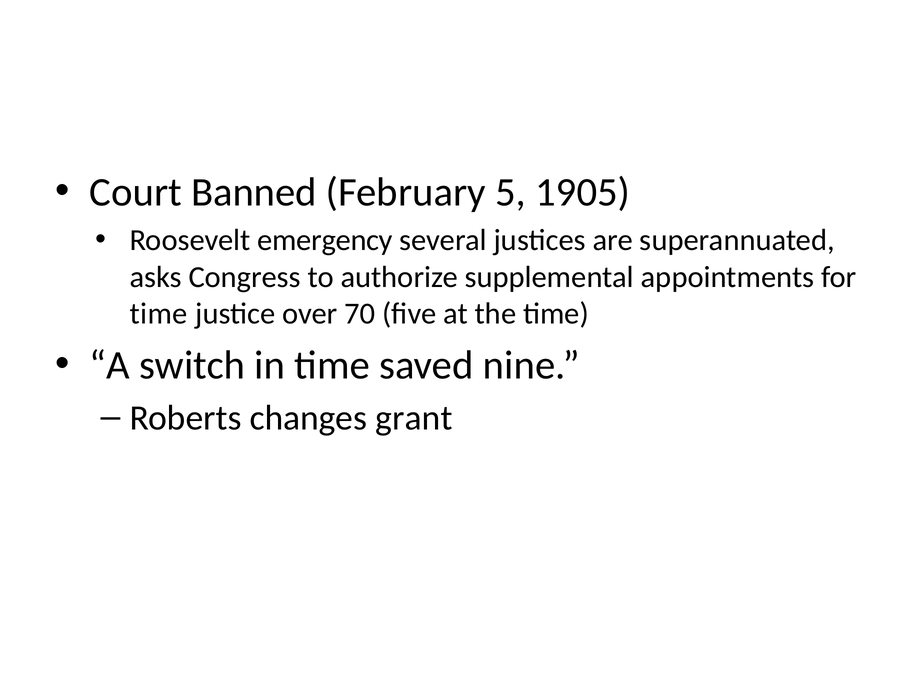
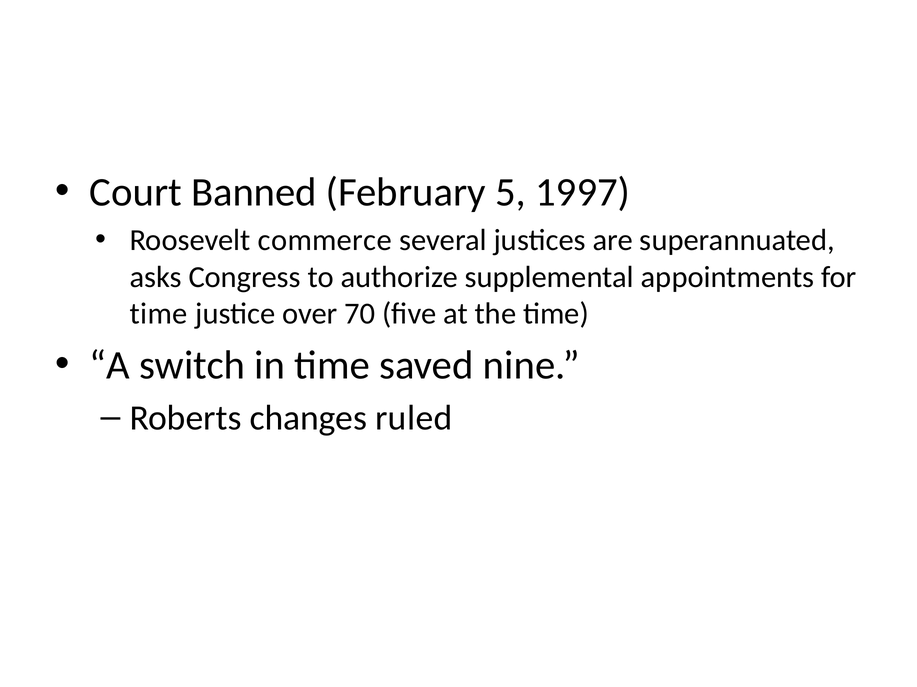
1905: 1905 -> 1997
emergency: emergency -> commerce
grant: grant -> ruled
